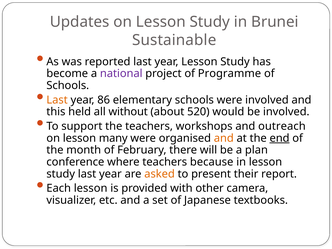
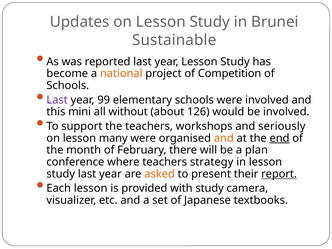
national colour: purple -> orange
Programme: Programme -> Competition
Last at (57, 100) colour: orange -> purple
86: 86 -> 99
held: held -> mini
520: 520 -> 126
outreach: outreach -> seriously
because: because -> strategy
report underline: none -> present
with other: other -> study
